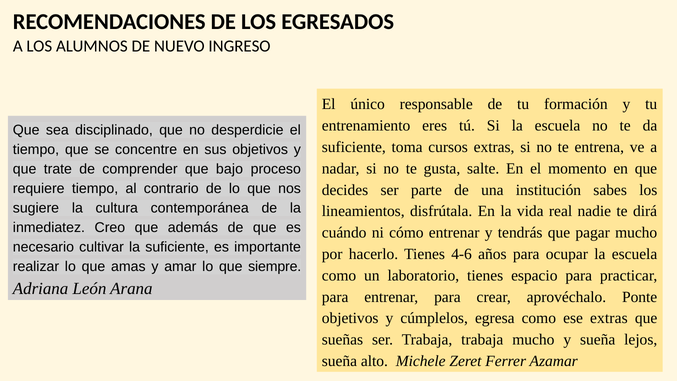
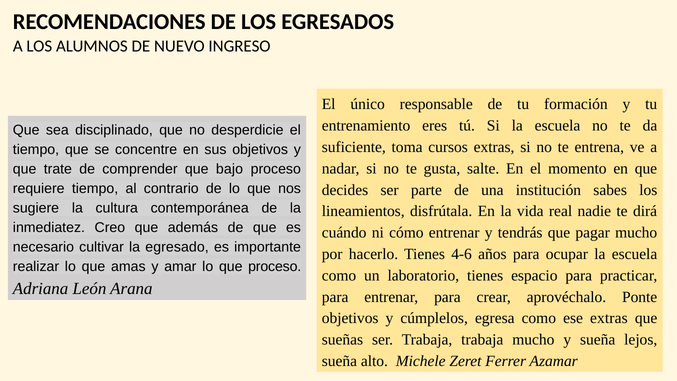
la suficiente: suficiente -> egresado
que siempre: siempre -> proceso
